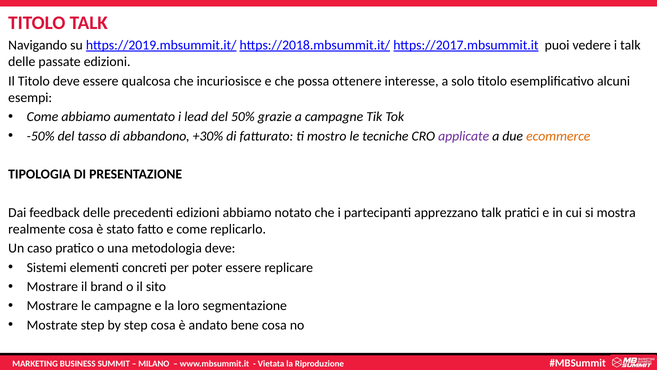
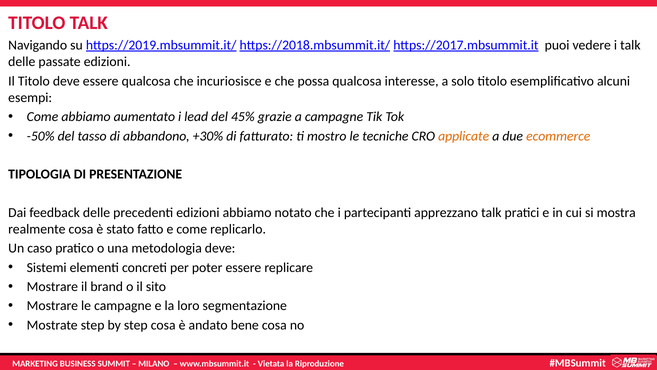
possa ottenere: ottenere -> qualcosa
50%: 50% -> 45%
applicate colour: purple -> orange
